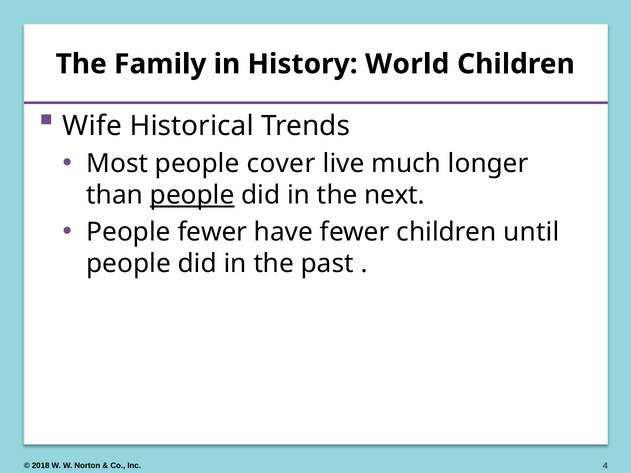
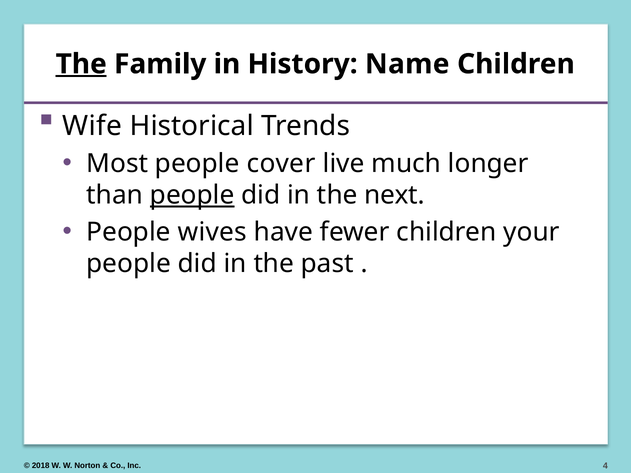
The at (81, 64) underline: none -> present
World: World -> Name
People fewer: fewer -> wives
until: until -> your
